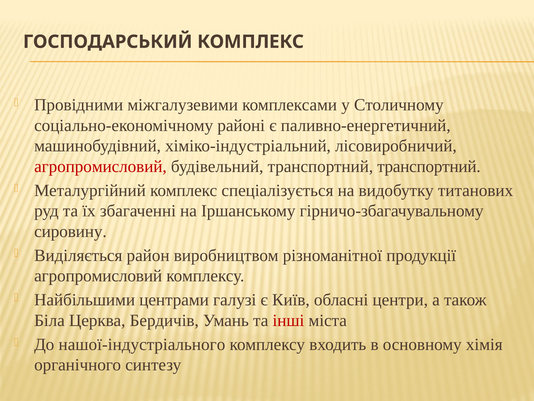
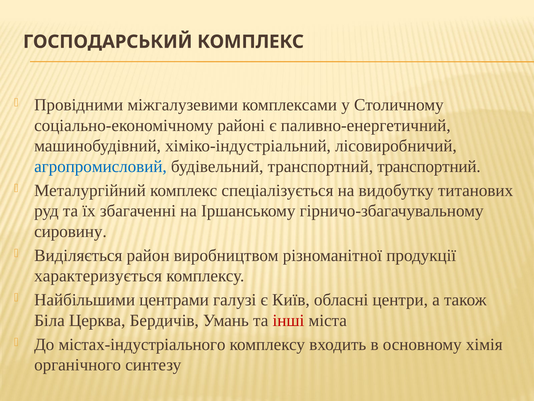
агропромисловий at (100, 166) colour: red -> blue
агропромисловий at (98, 276): агропромисловий -> характеризується
нашої-індустріального: нашої-індустріального -> містах-індустріального
